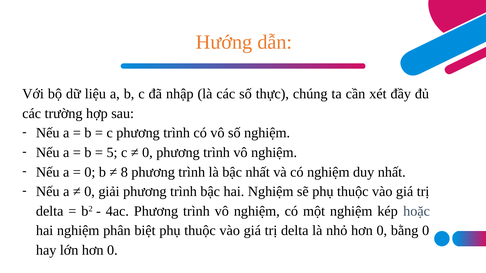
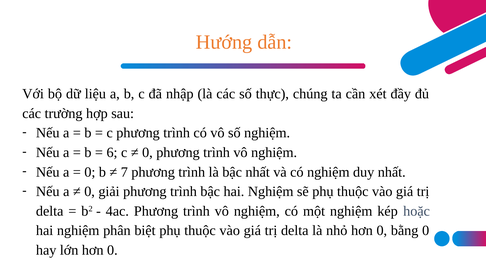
5: 5 -> 6
8: 8 -> 7
